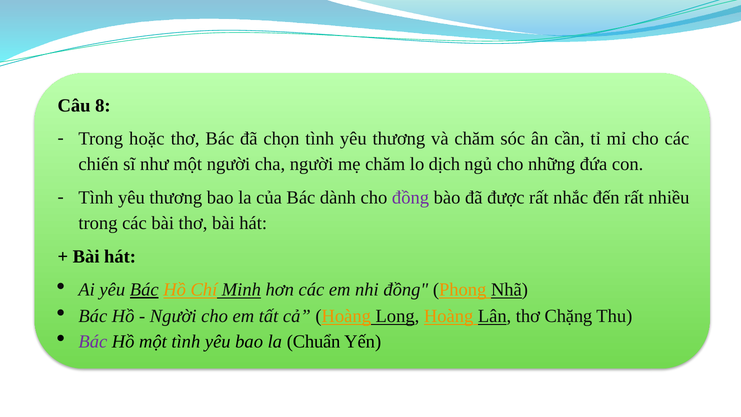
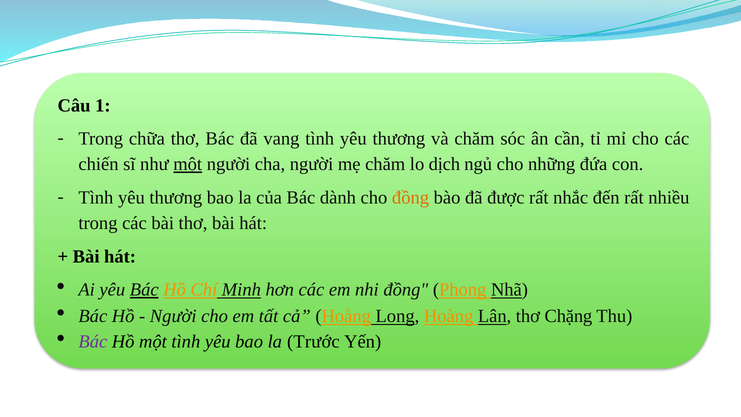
8: 8 -> 1
hoặc: hoặc -> chữa
chọn: chọn -> vang
một at (188, 164) underline: none -> present
đồng at (411, 197) colour: purple -> orange
Chuẩn: Chuẩn -> Trước
